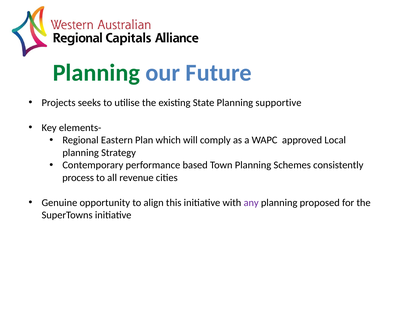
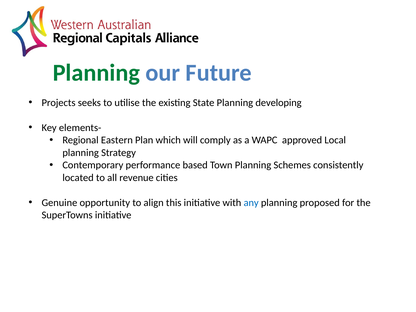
supportive: supportive -> developing
process: process -> located
any colour: purple -> blue
